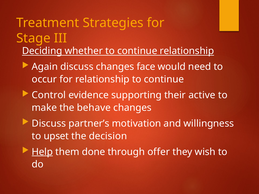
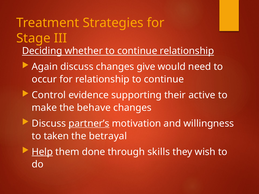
face: face -> give
partner’s underline: none -> present
upset: upset -> taken
decision: decision -> betrayal
offer: offer -> skills
